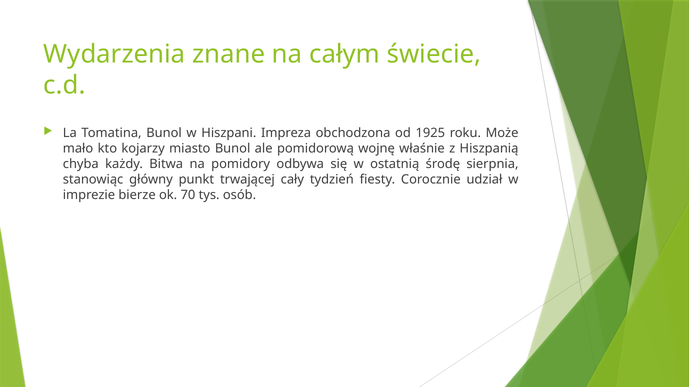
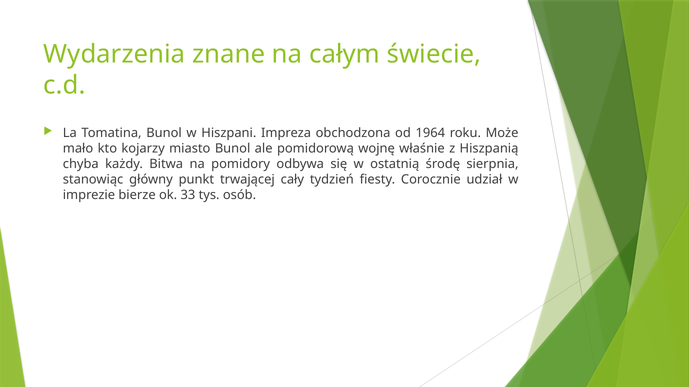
1925: 1925 -> 1964
70: 70 -> 33
